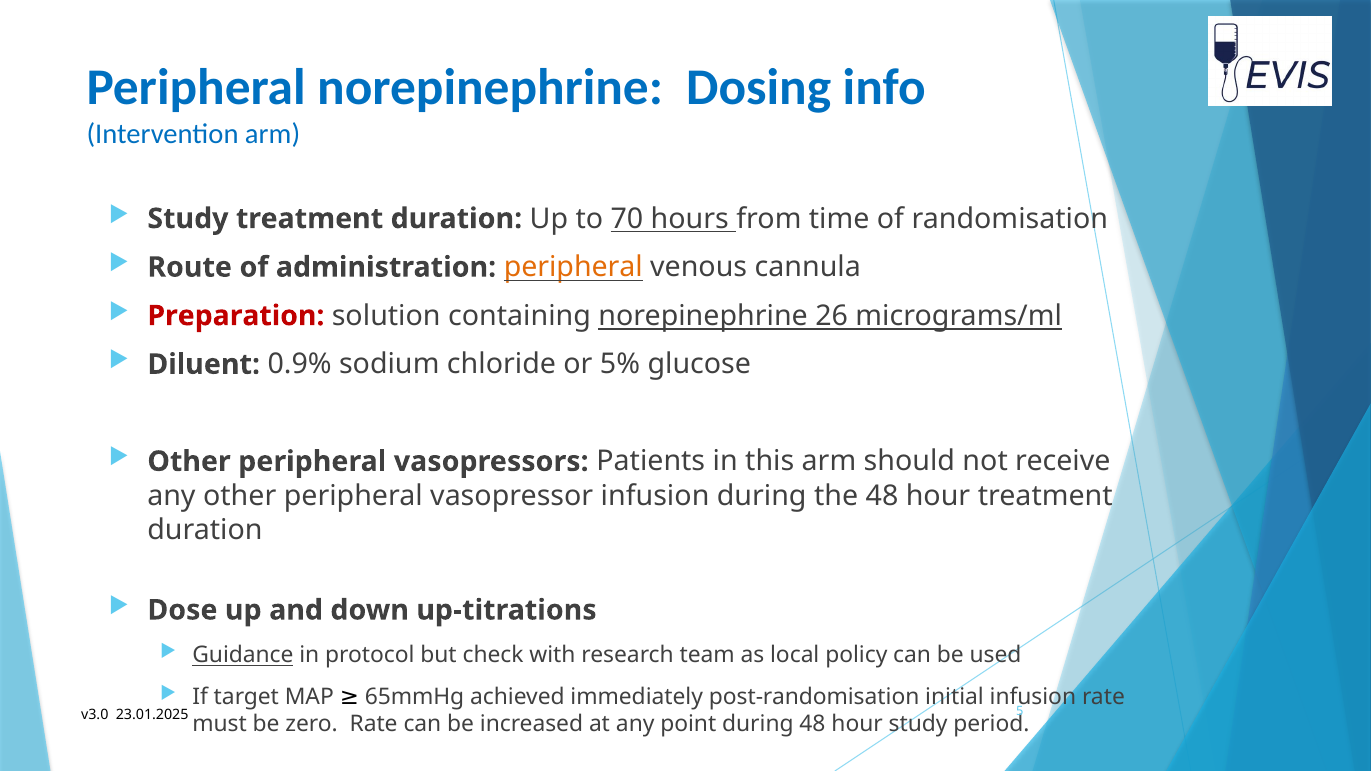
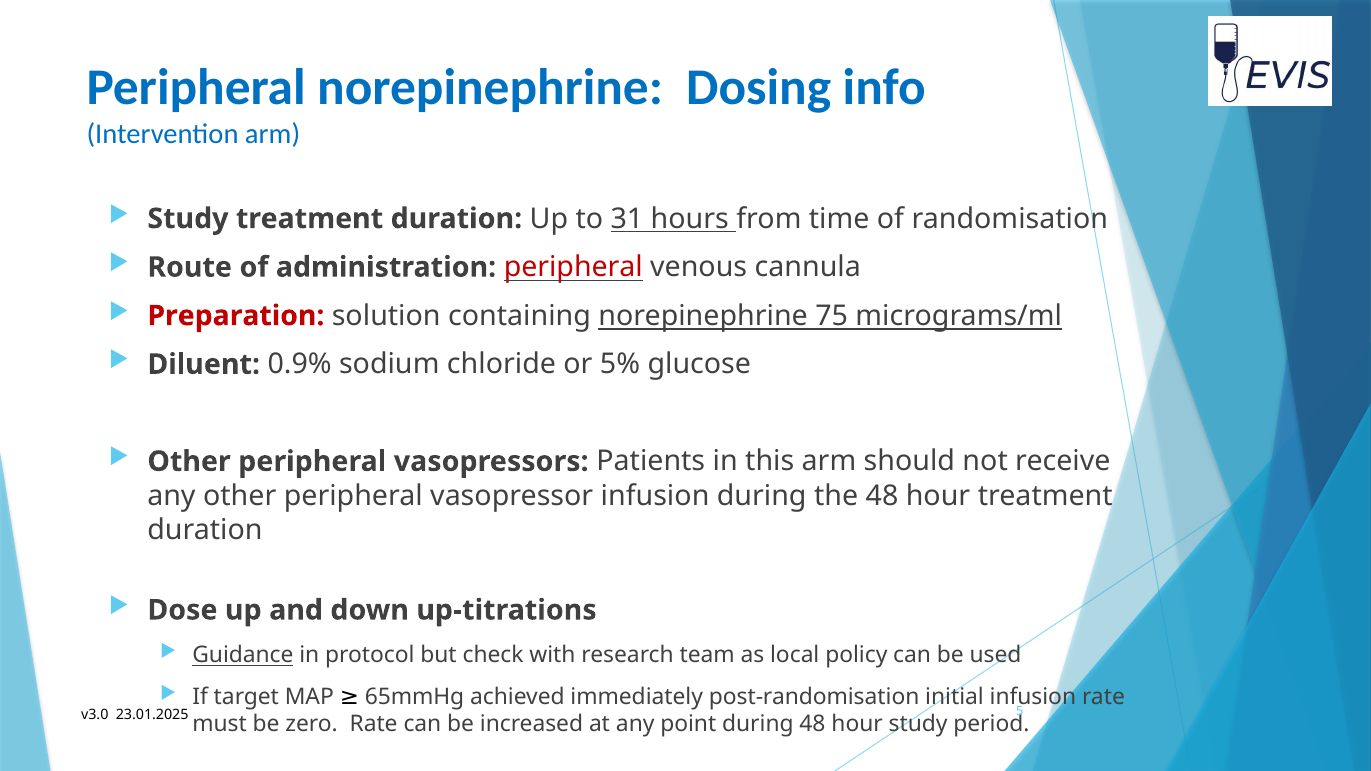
70: 70 -> 31
peripheral at (573, 267) colour: orange -> red
26: 26 -> 75
